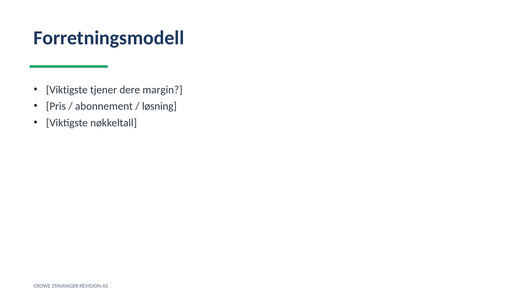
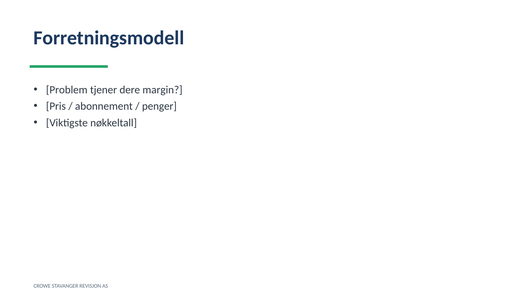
Viktigste at (67, 90): Viktigste -> Problem
løsning: løsning -> penger
